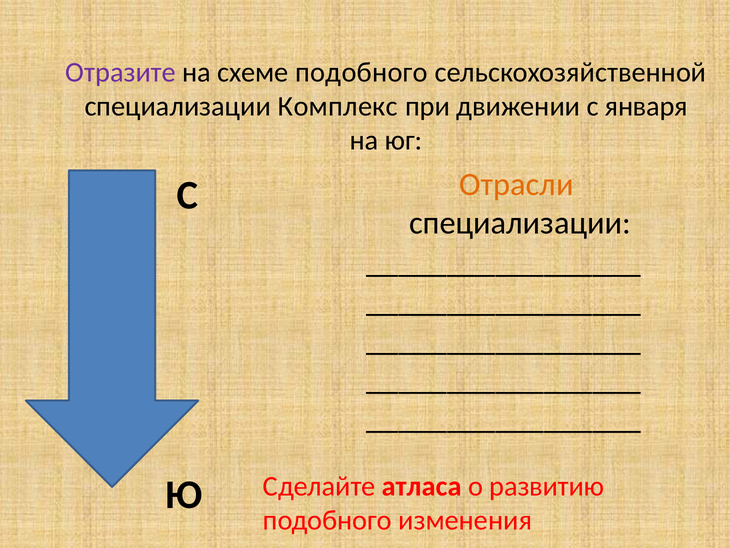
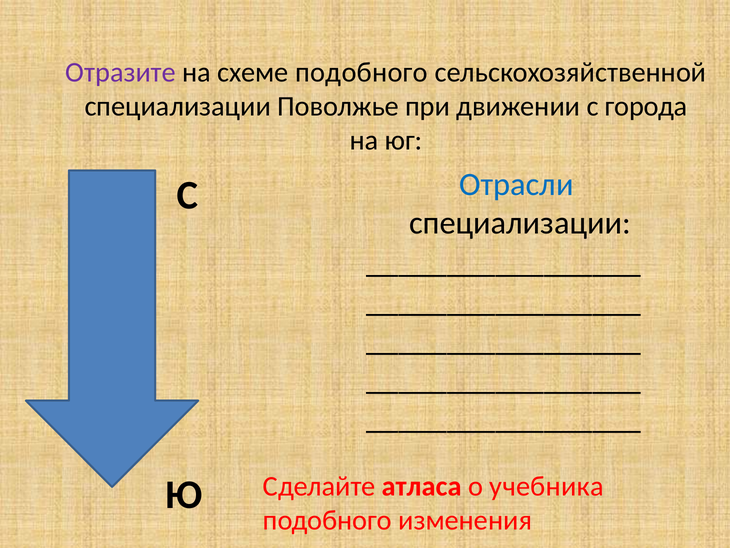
Комплекс: Комплекс -> Поволжье
января: января -> города
Отрасли colour: orange -> blue
развитию: развитию -> учебника
